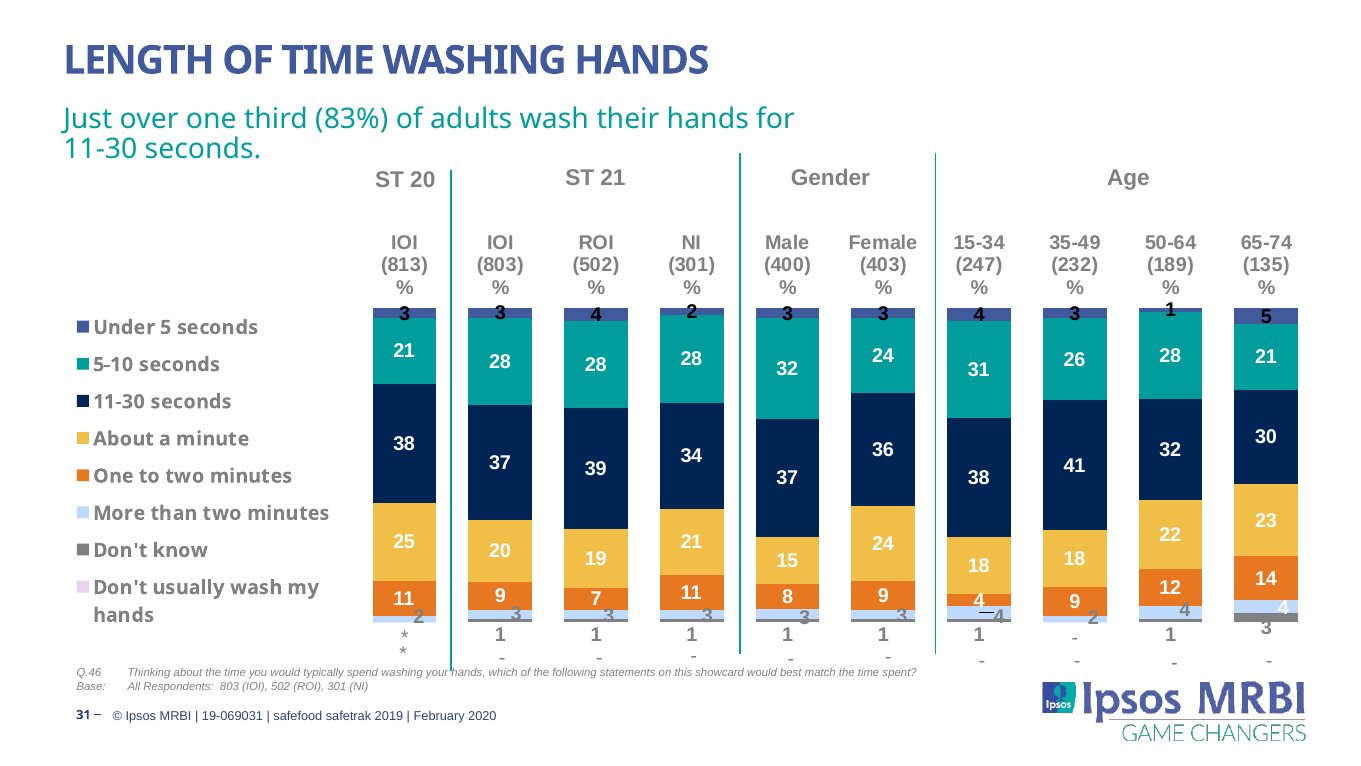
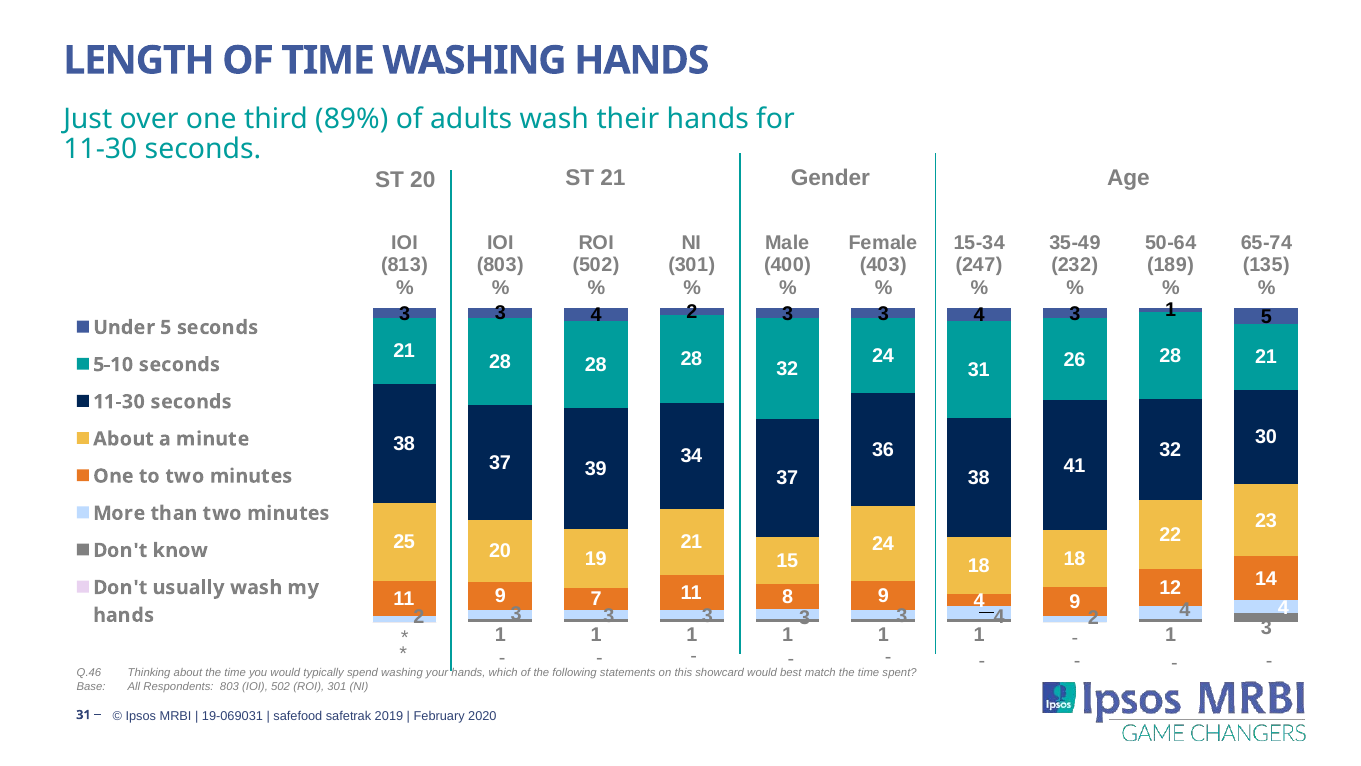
83%: 83% -> 89%
